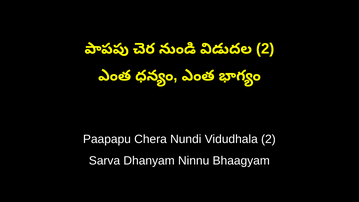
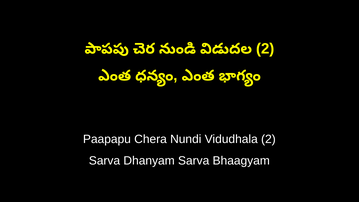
Dhanyam Ninnu: Ninnu -> Sarva
